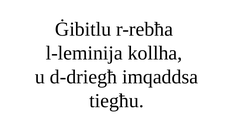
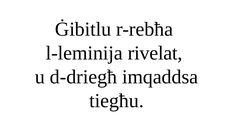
kollha: kollha -> rivelat
